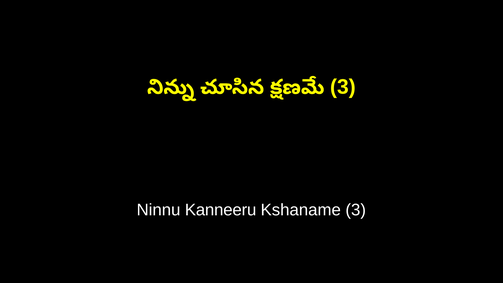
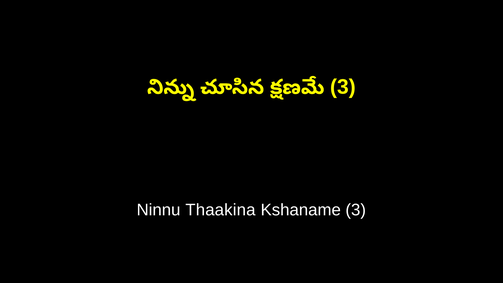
Kanneeru: Kanneeru -> Thaakina
